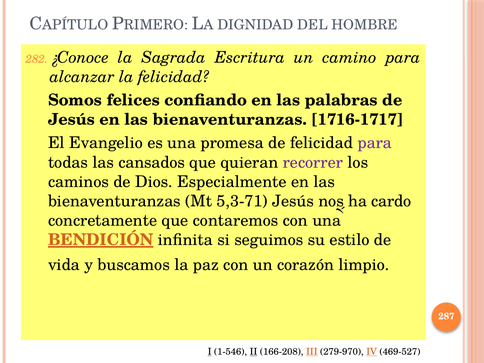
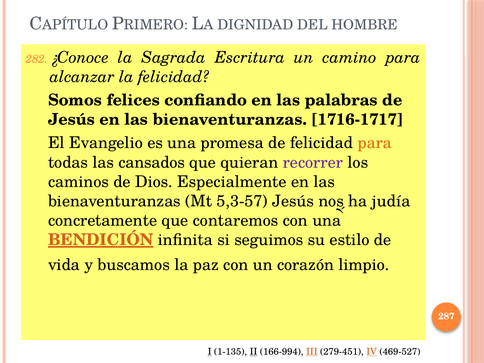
para at (375, 143) colour: purple -> orange
5,3-71: 5,3-71 -> 5,3-57
cardo: cardo -> judía
1-546: 1-546 -> 1-135
166-208: 166-208 -> 166-994
279-970: 279-970 -> 279-451
